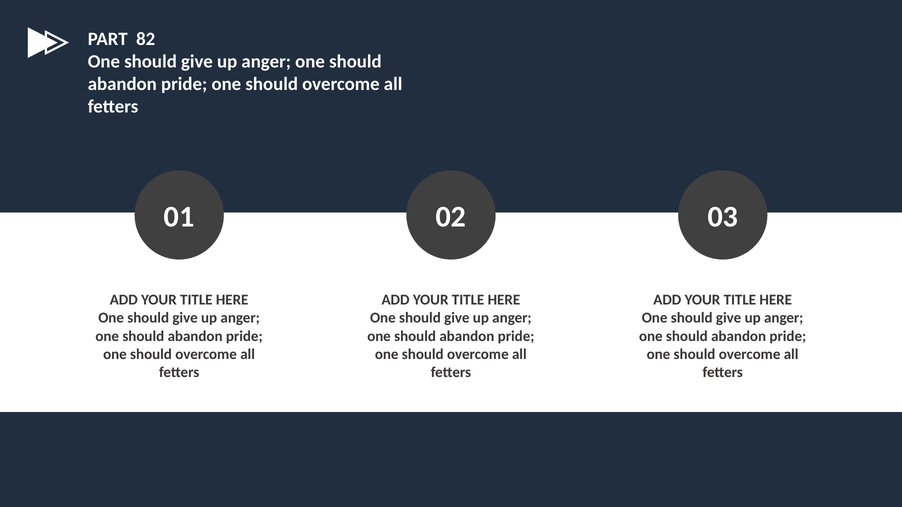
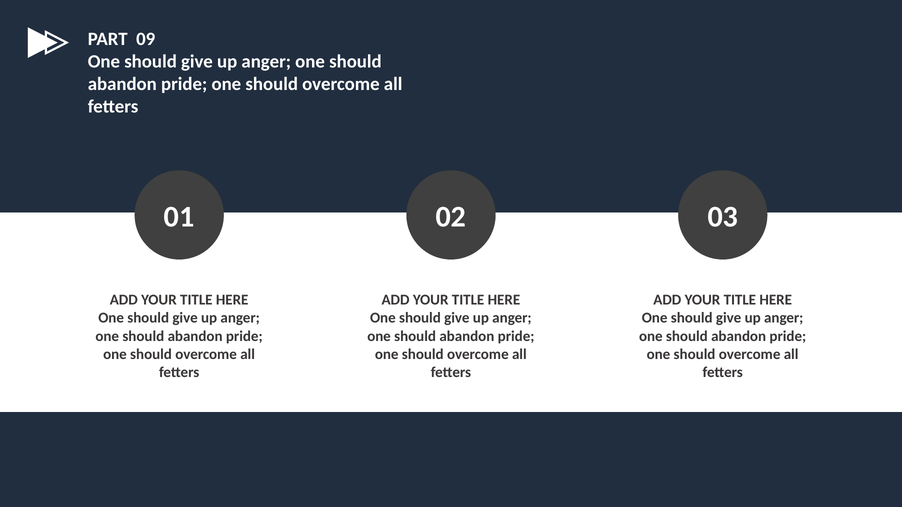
82: 82 -> 09
